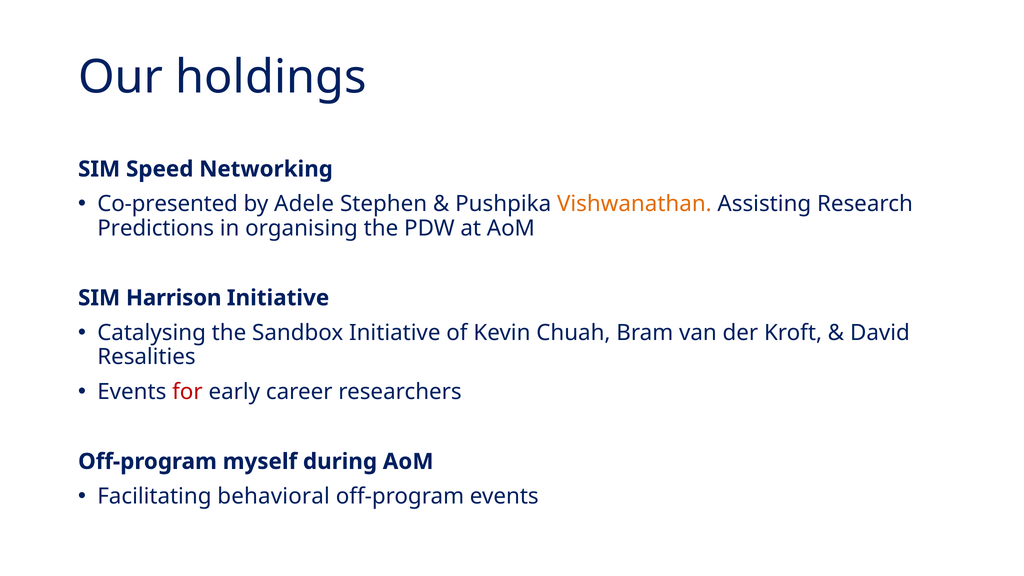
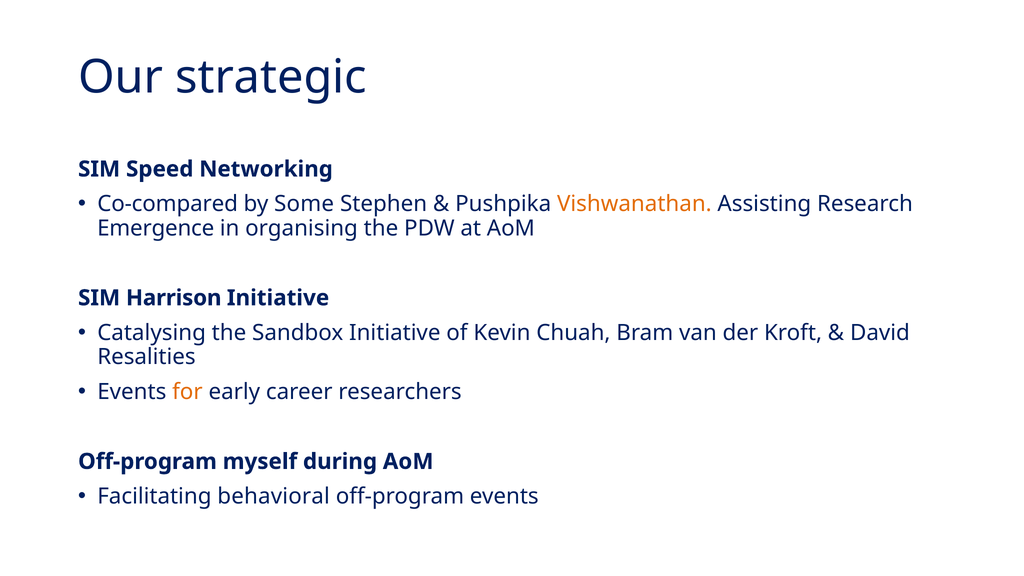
holdings: holdings -> strategic
Co-presented: Co-presented -> Co-compared
Adele: Adele -> Some
Predictions: Predictions -> Emergence
for colour: red -> orange
